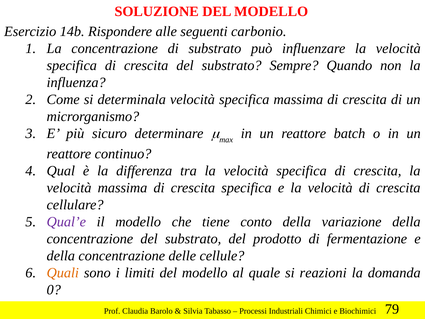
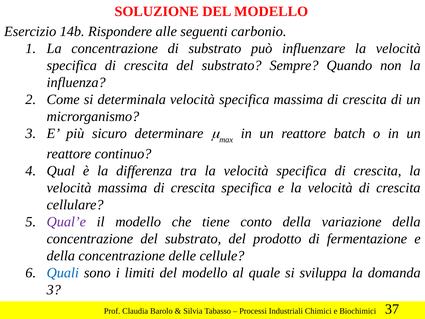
Quali colour: orange -> blue
reazioni: reazioni -> sviluppa
0 at (54, 290): 0 -> 3
79: 79 -> 37
